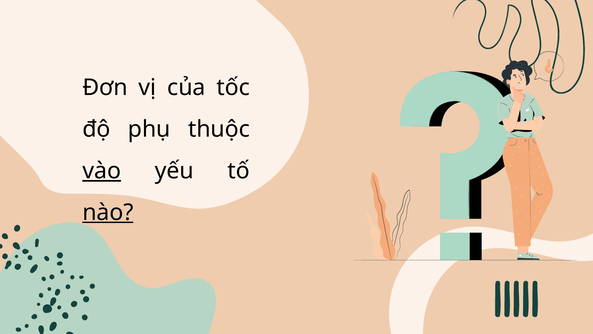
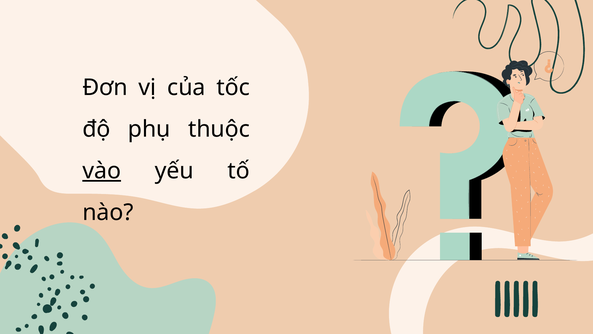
nào underline: present -> none
